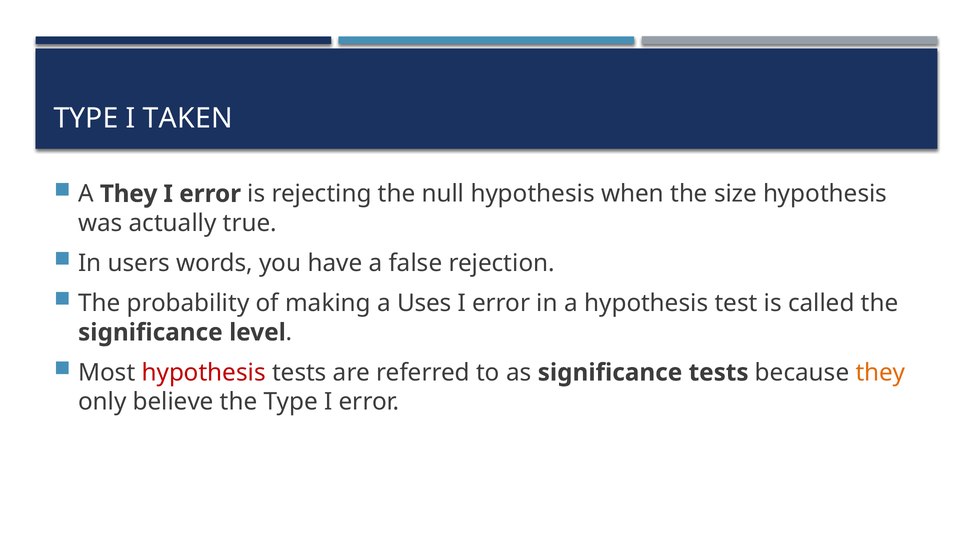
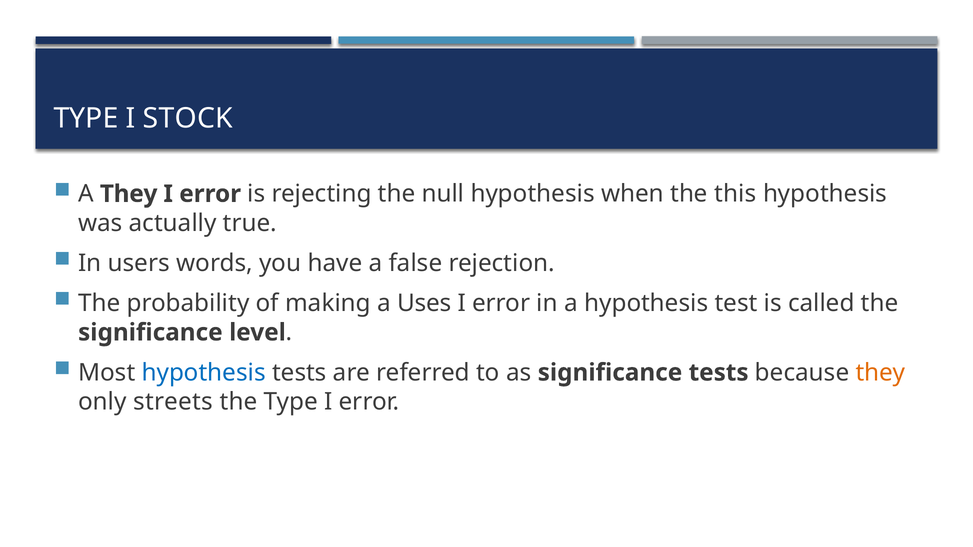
TAKEN: TAKEN -> STOCK
size: size -> this
hypothesis at (204, 373) colour: red -> blue
believe: believe -> streets
